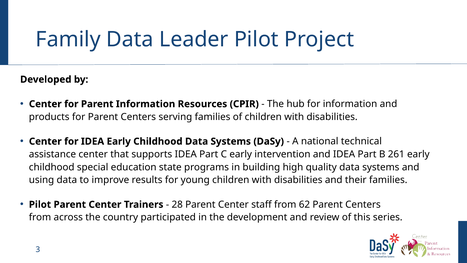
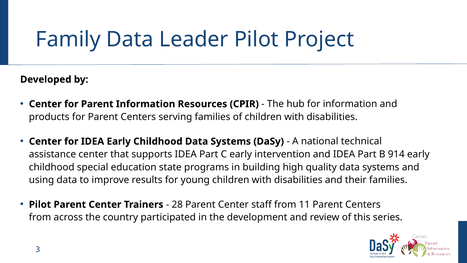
261: 261 -> 914
62: 62 -> 11
